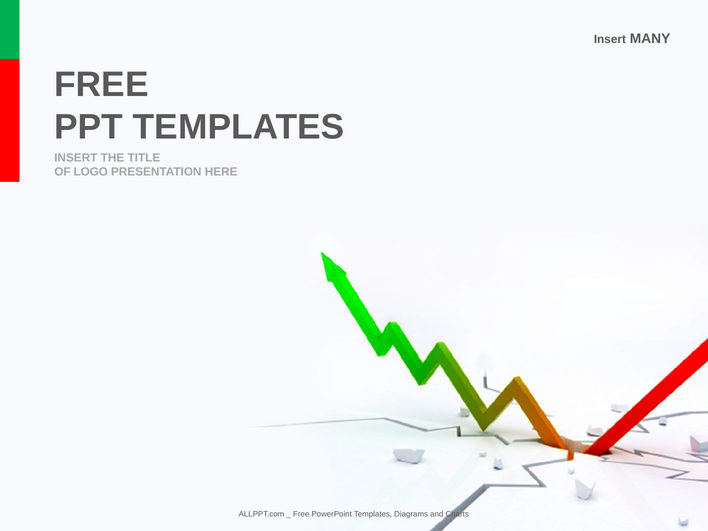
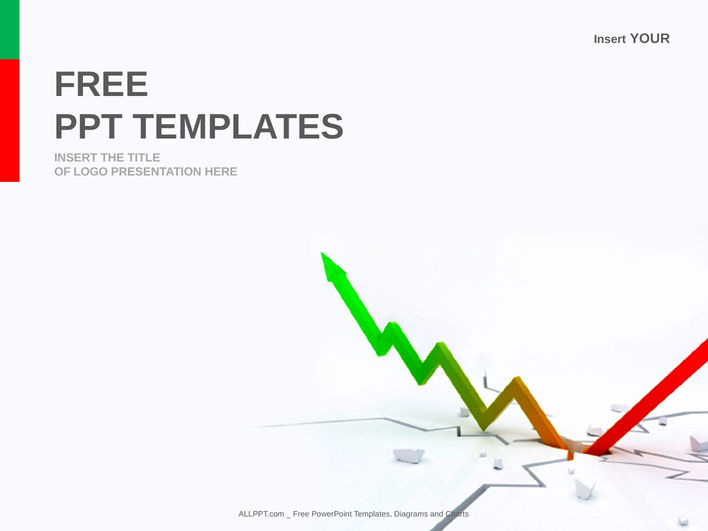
MANY: MANY -> YOUR
